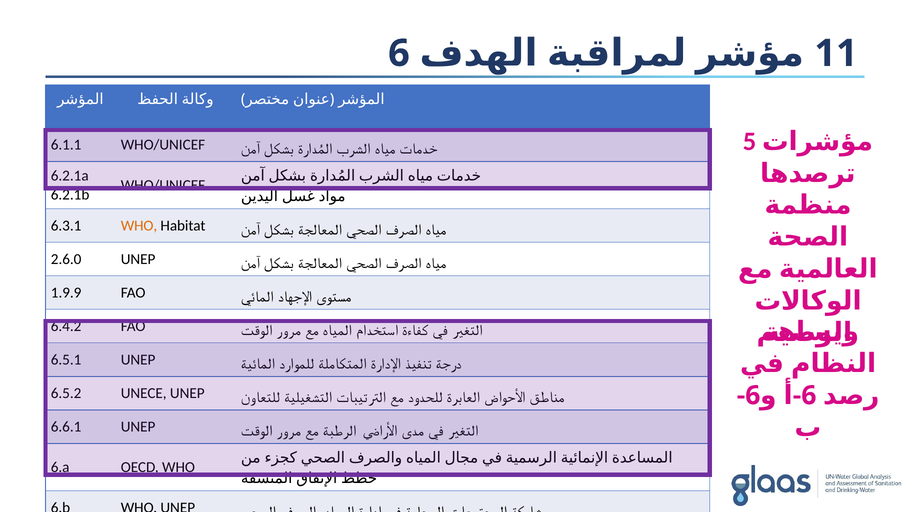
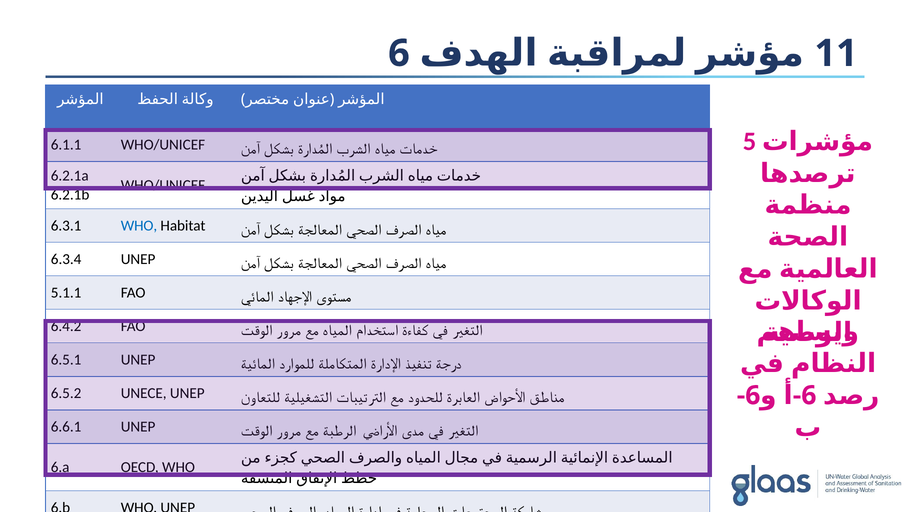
WHO at (139, 226) colour: orange -> blue
2.6.0: 2.6.0 -> 6.3.4
1.9.9: 1.9.9 -> 5.1.1
